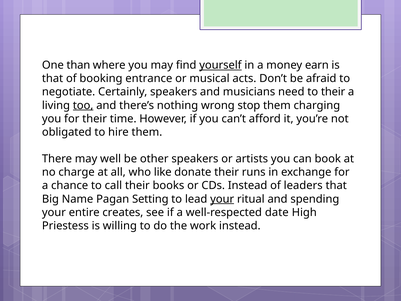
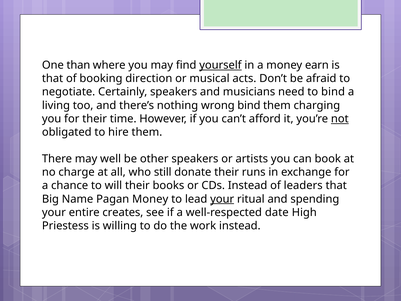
entrance: entrance -> direction
to their: their -> bind
too underline: present -> none
wrong stop: stop -> bind
not underline: none -> present
like: like -> still
call: call -> will
Pagan Setting: Setting -> Money
